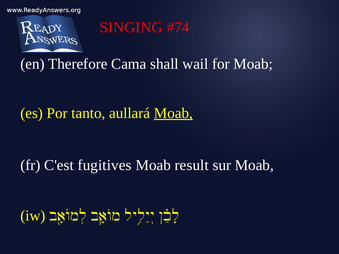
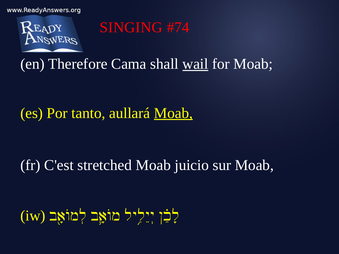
wail underline: none -> present
fugitives: fugitives -> stretched
result: result -> juicio
